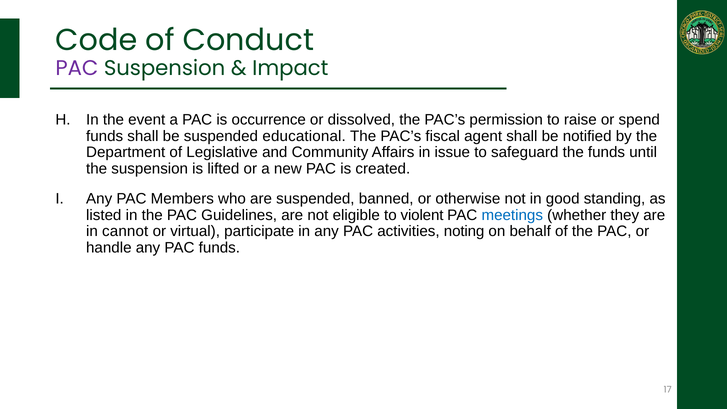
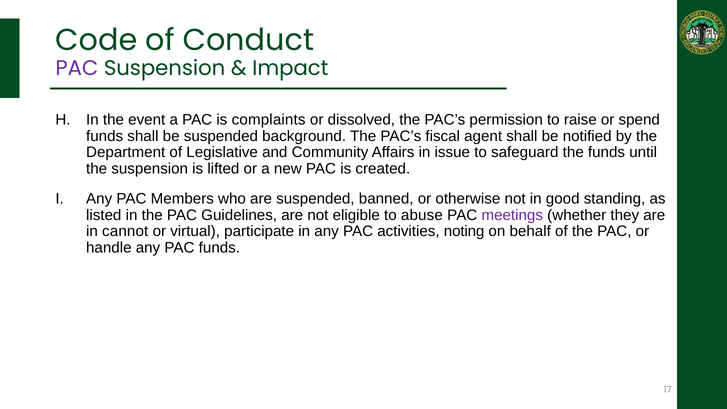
occurrence: occurrence -> complaints
educational: educational -> background
violent: violent -> abuse
meetings colour: blue -> purple
